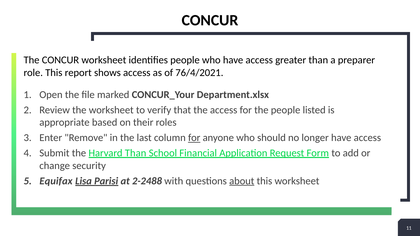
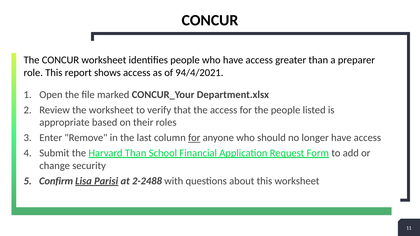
76/4/2021: 76/4/2021 -> 94/4/2021
Equifax: Equifax -> Confirm
about underline: present -> none
